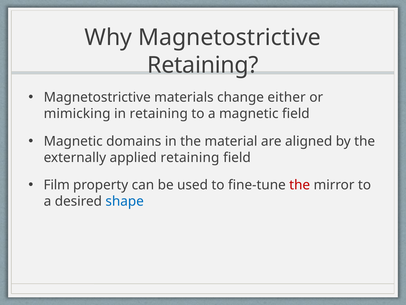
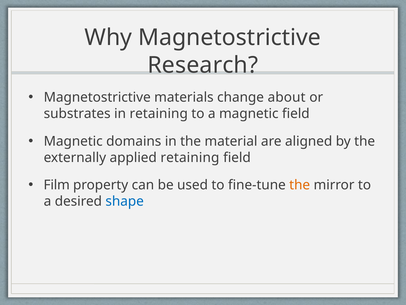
Retaining at (203, 65): Retaining -> Research
either: either -> about
mimicking: mimicking -> substrates
the at (300, 185) colour: red -> orange
